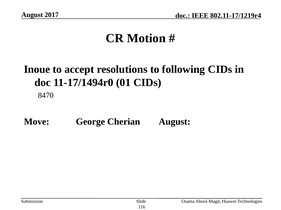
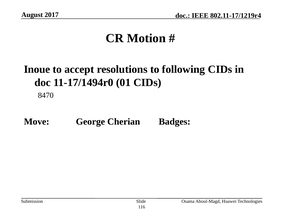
Cherian August: August -> Badges
